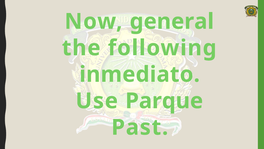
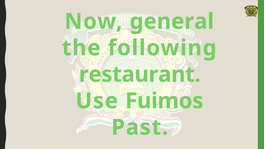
inmediato: inmediato -> restaurant
Parque: Parque -> Fuimos
